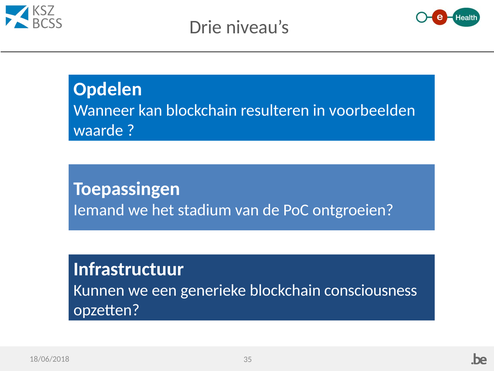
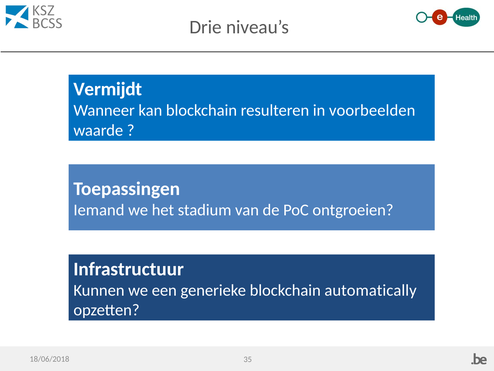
Opdelen: Opdelen -> Vermijdt
consciousness: consciousness -> automatically
